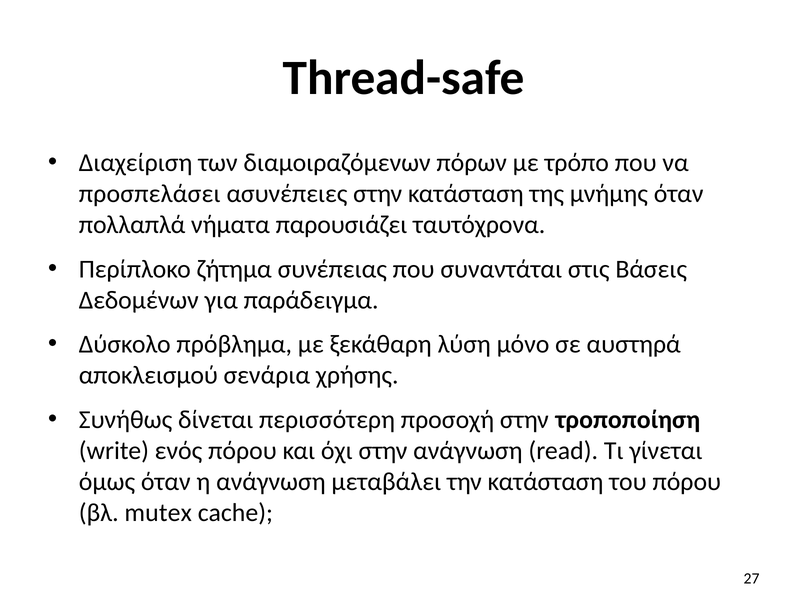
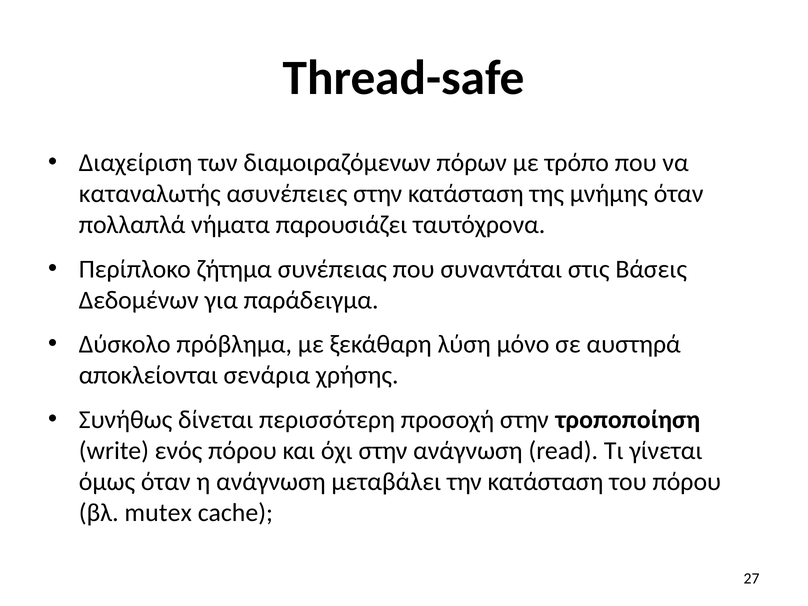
προσπελάσει: προσπελάσει -> καταναλωτής
αποκλεισμού: αποκλεισμού -> αποκλείονται
